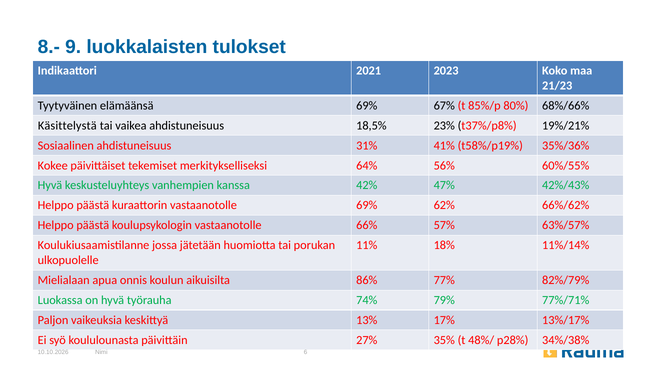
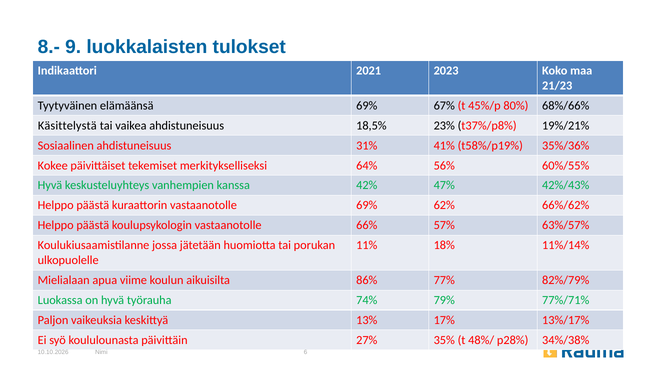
85%/p: 85%/p -> 45%/p
onnis: onnis -> viime
